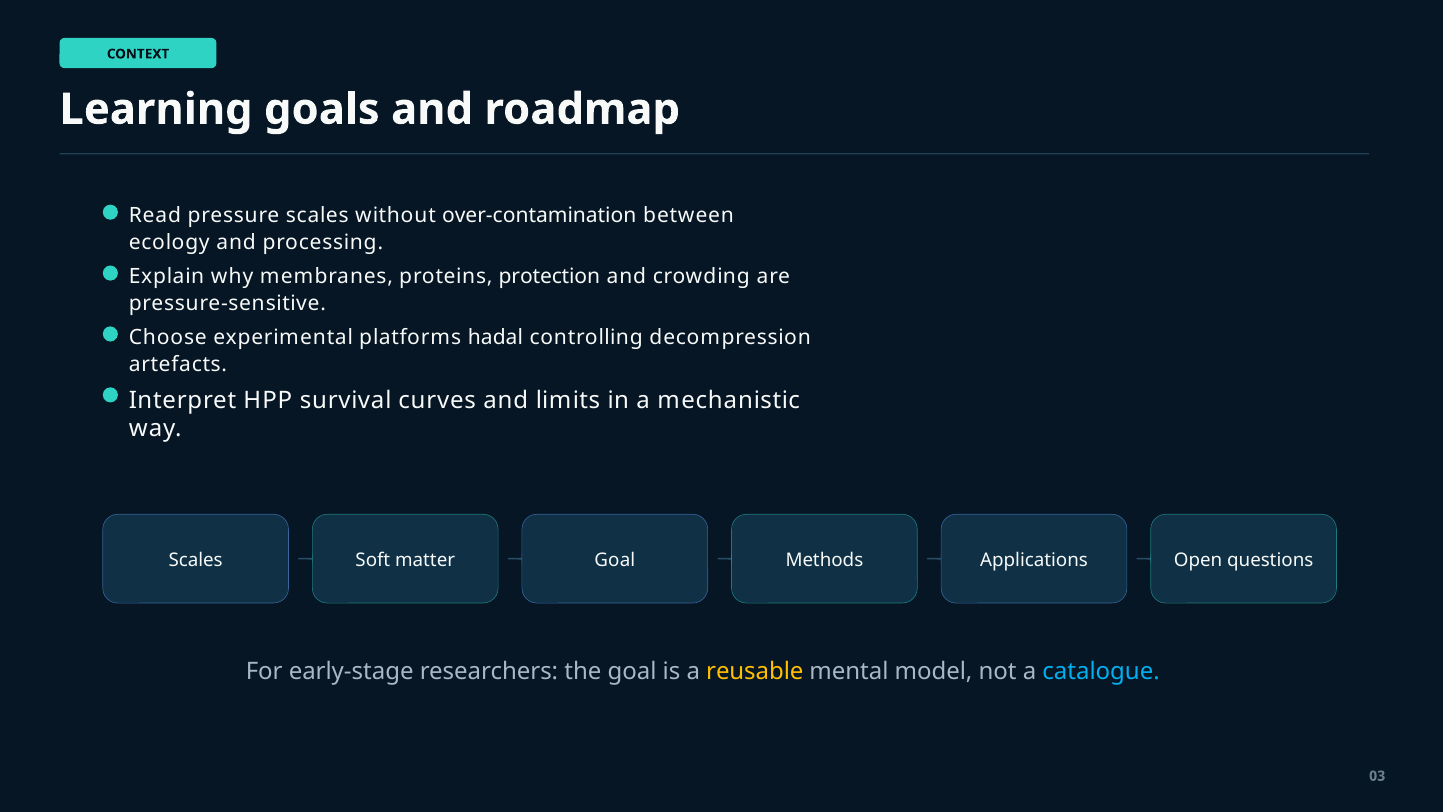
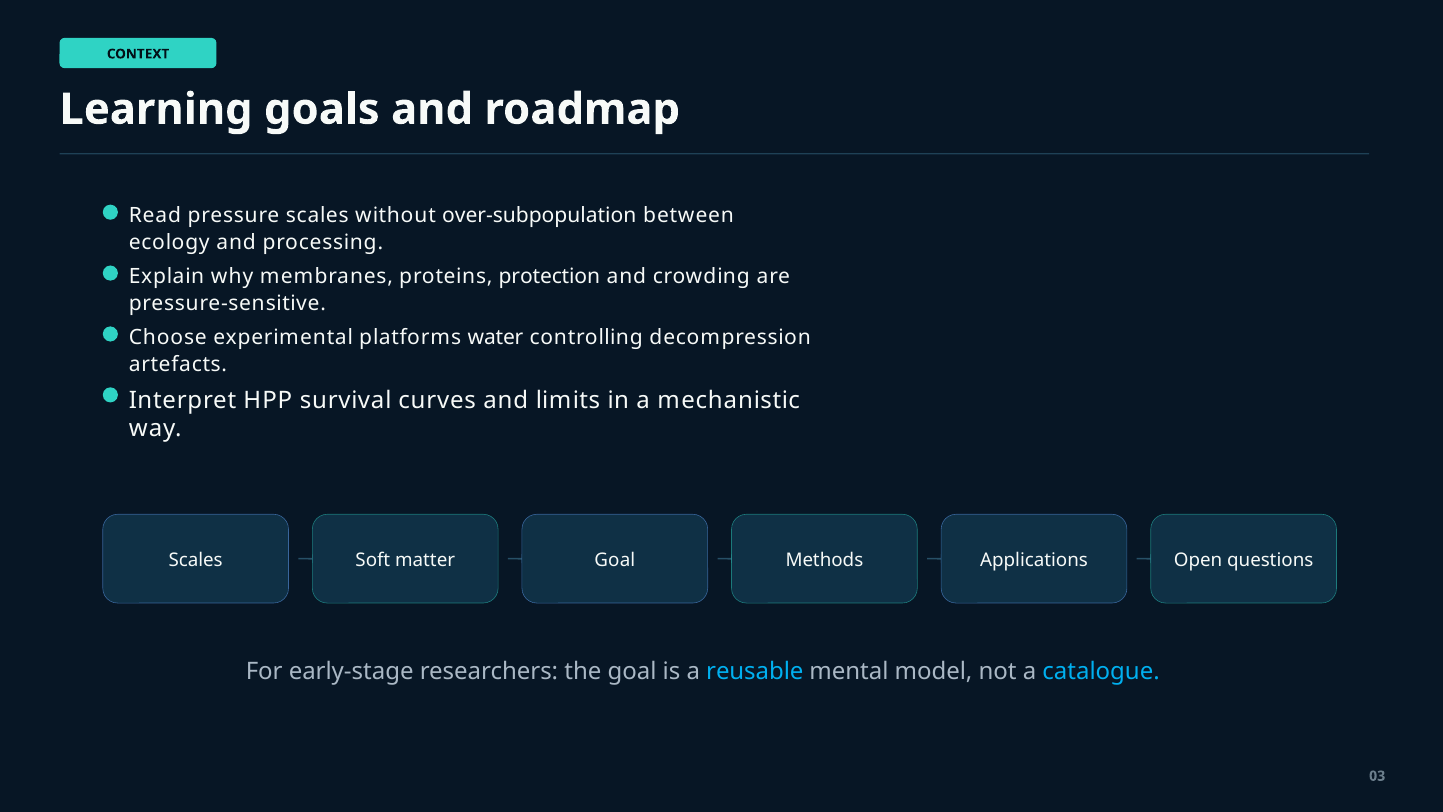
over-contamination: over-contamination -> over-subpopulation
hadal: hadal -> water
reusable colour: yellow -> light blue
